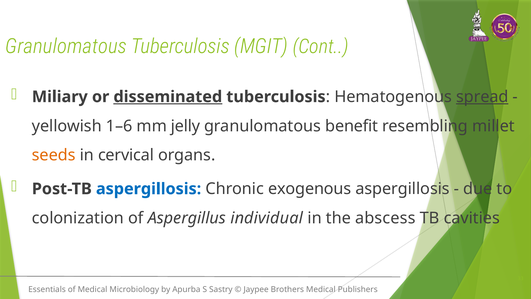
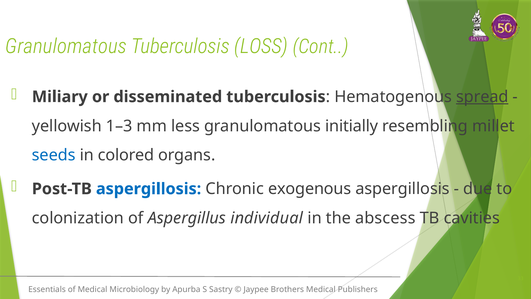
MGIT: MGIT -> LOSS
disseminated underline: present -> none
1–6: 1–6 -> 1–3
jelly: jelly -> less
benefit: benefit -> initially
seeds colour: orange -> blue
cervical: cervical -> colored
